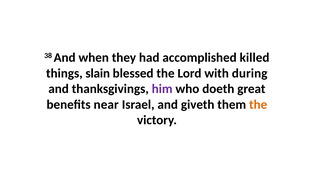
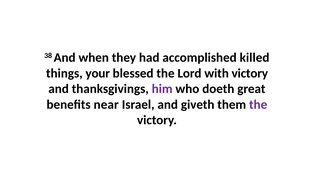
slain: slain -> your
with during: during -> victory
the at (258, 105) colour: orange -> purple
